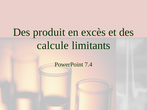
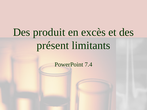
calcule: calcule -> présent
